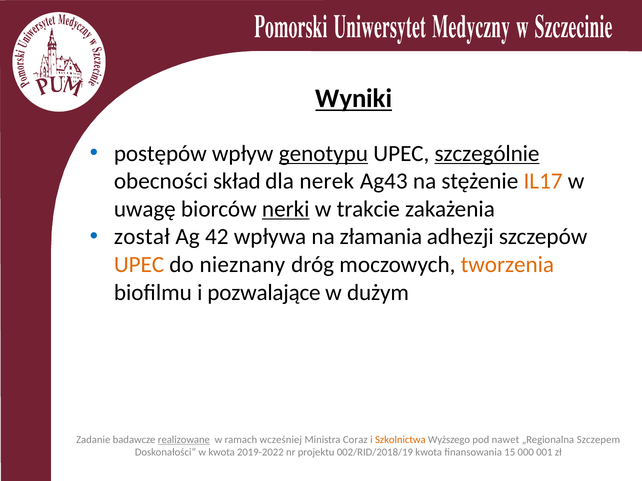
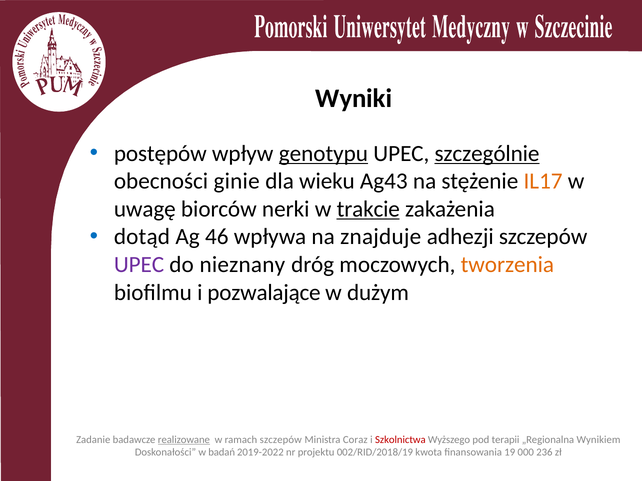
Wyniki underline: present -> none
skład: skład -> ginie
nerek: nerek -> wieku
nerki underline: present -> none
trakcie underline: none -> present
został: został -> dotąd
42: 42 -> 46
złamania: złamania -> znajduje
UPEC at (139, 265) colour: orange -> purple
ramach wcześniej: wcześniej -> szczepów
Szkolnictwa colour: orange -> red
nawet: nawet -> terapii
Szczepem: Szczepem -> Wynikiem
w kwota: kwota -> badań
15: 15 -> 19
001: 001 -> 236
